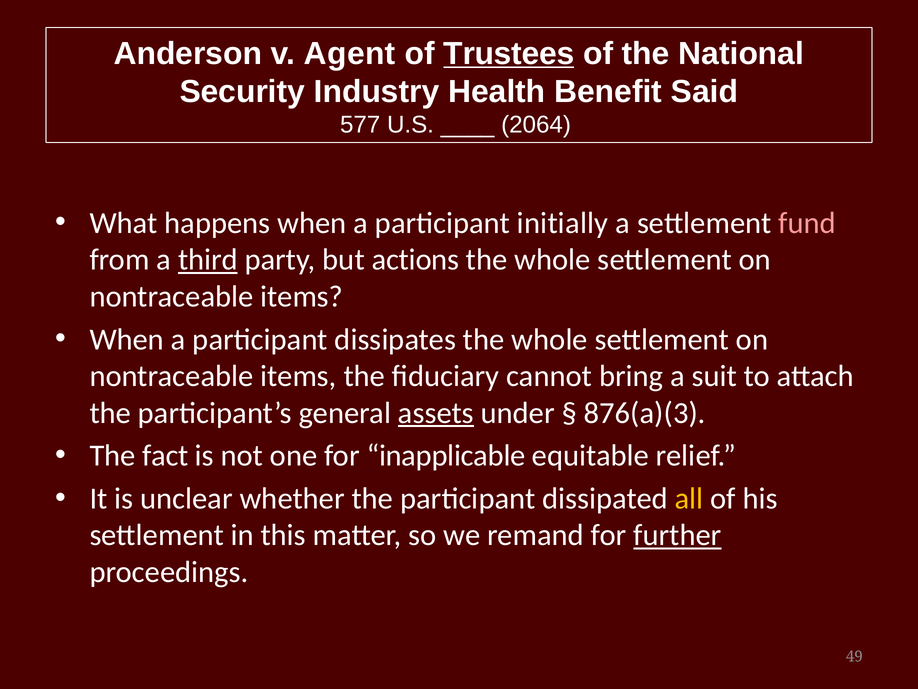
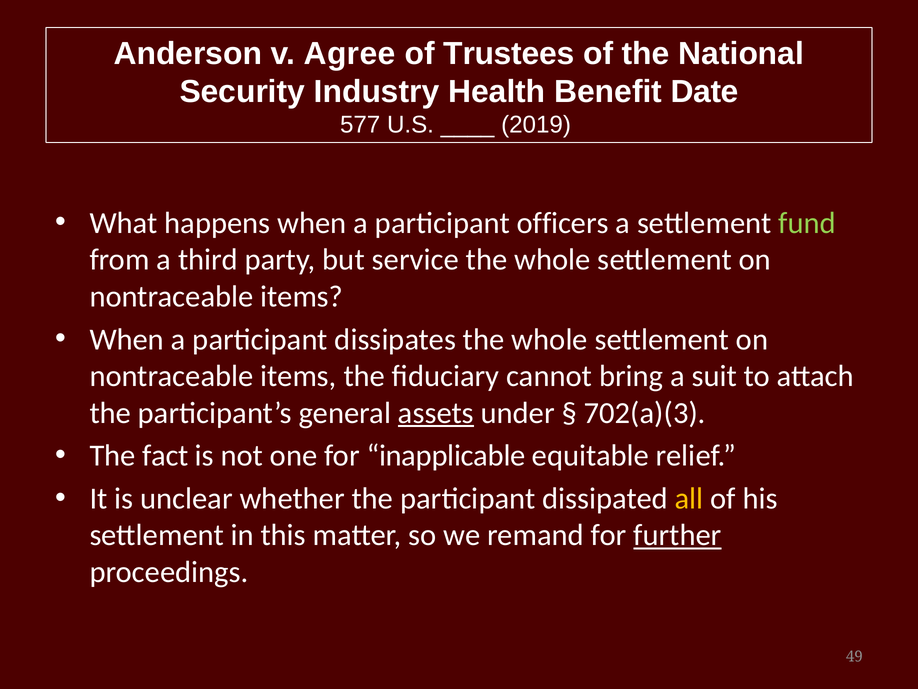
Agent: Agent -> Agree
Trustees underline: present -> none
Said: Said -> Date
2064: 2064 -> 2019
initially: initially -> officers
fund colour: pink -> light green
third underline: present -> none
actions: actions -> service
876(a)(3: 876(a)(3 -> 702(a)(3
